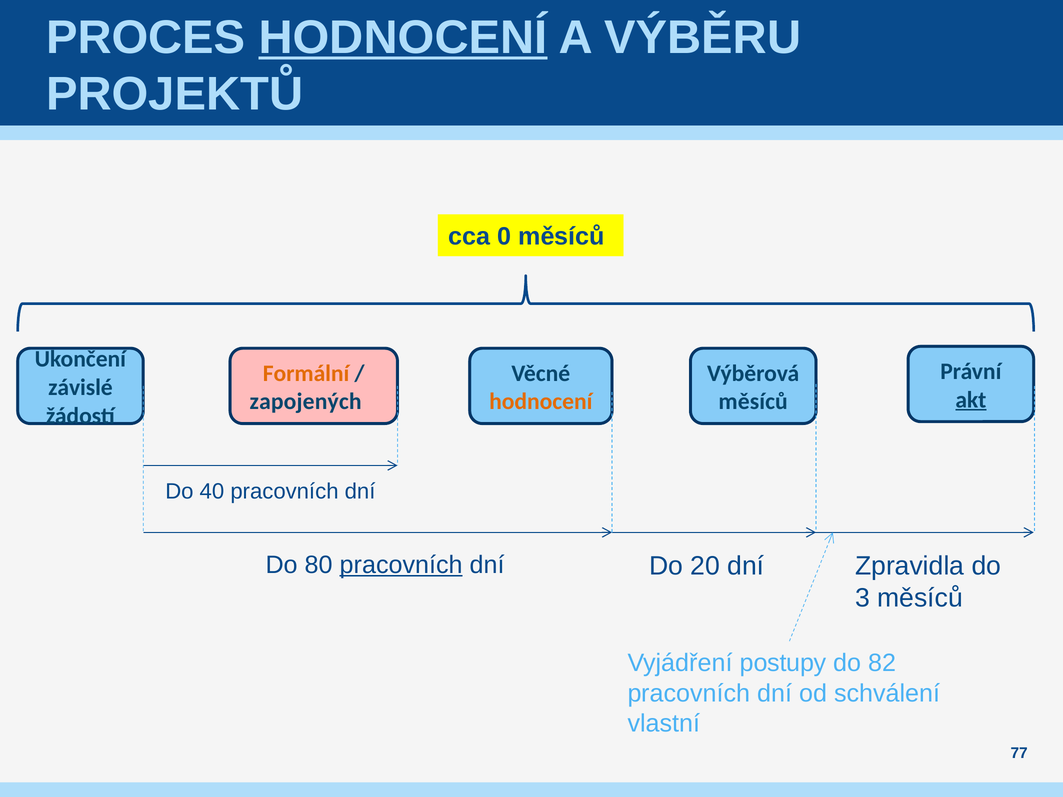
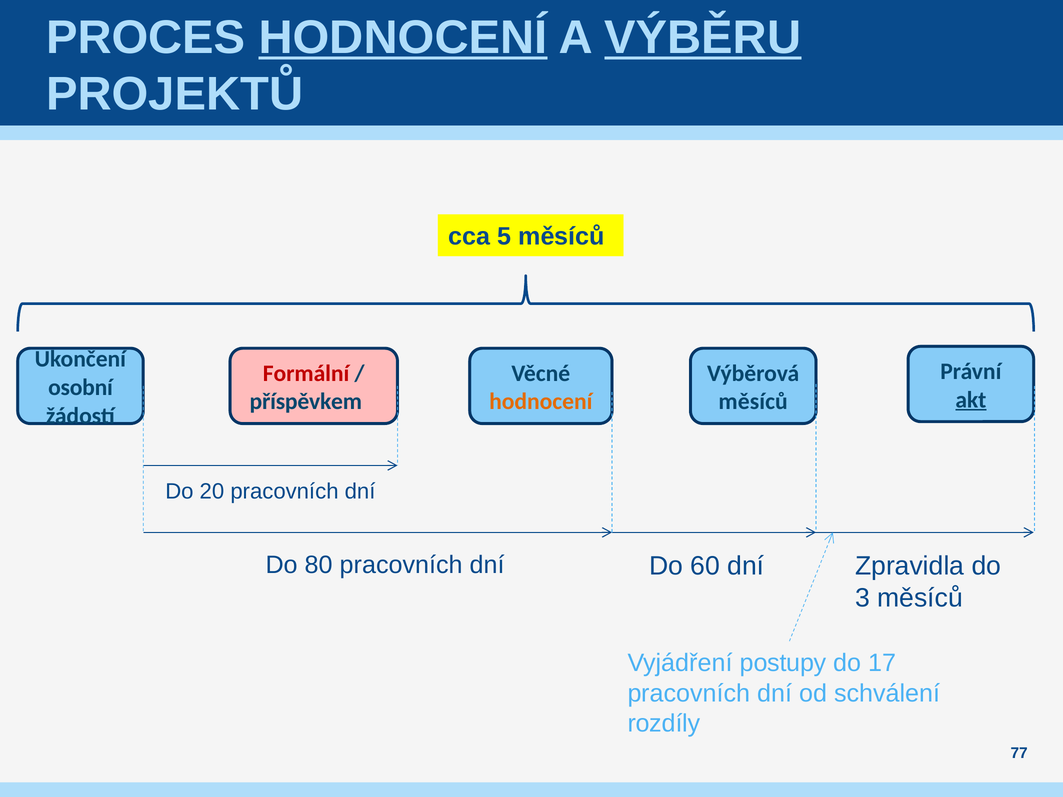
VÝBĚRU underline: none -> present
0: 0 -> 5
Formální colour: orange -> red
závislé: závislé -> osobní
zapojených: zapojených -> příspěvkem
40: 40 -> 20
pracovních at (401, 565) underline: present -> none
20: 20 -> 60
82: 82 -> 17
vlastní: vlastní -> rozdíly
